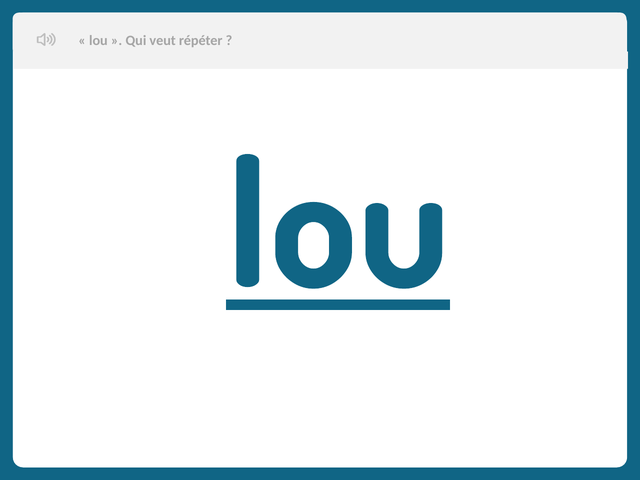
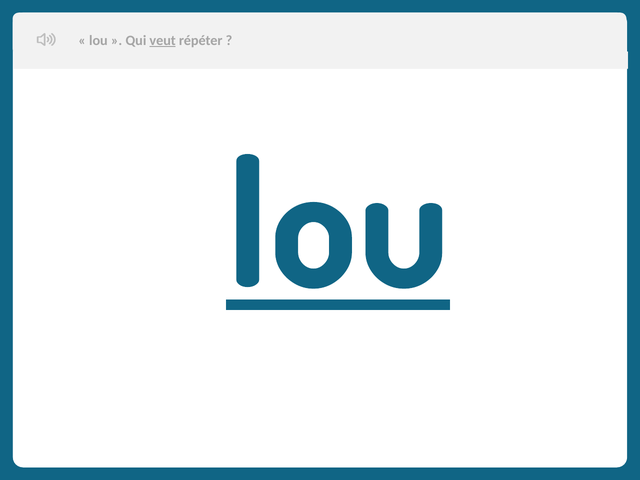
veut underline: none -> present
